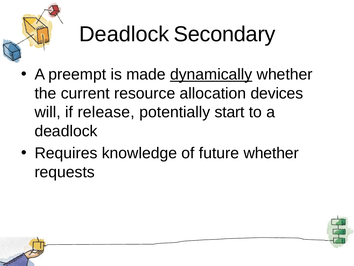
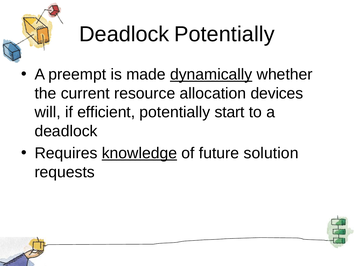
Deadlock Secondary: Secondary -> Potentially
release: release -> efficient
knowledge underline: none -> present
future whether: whether -> solution
